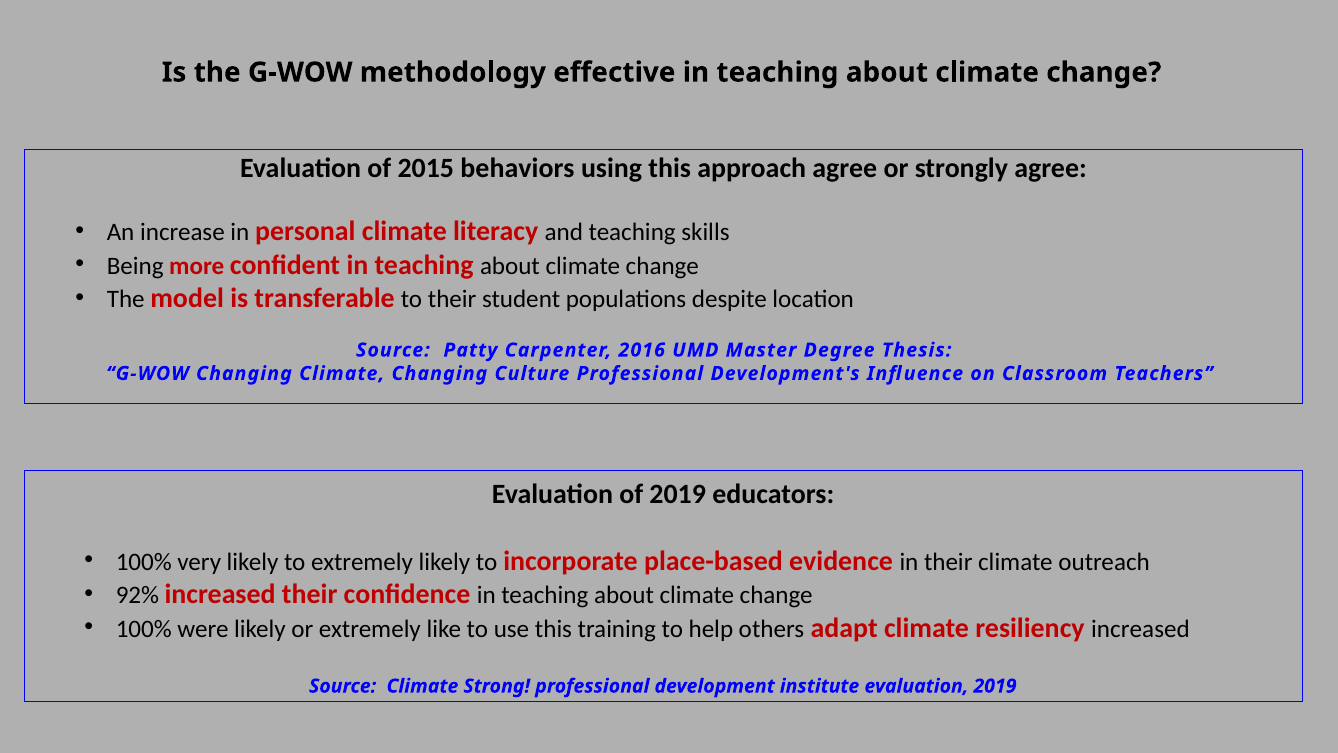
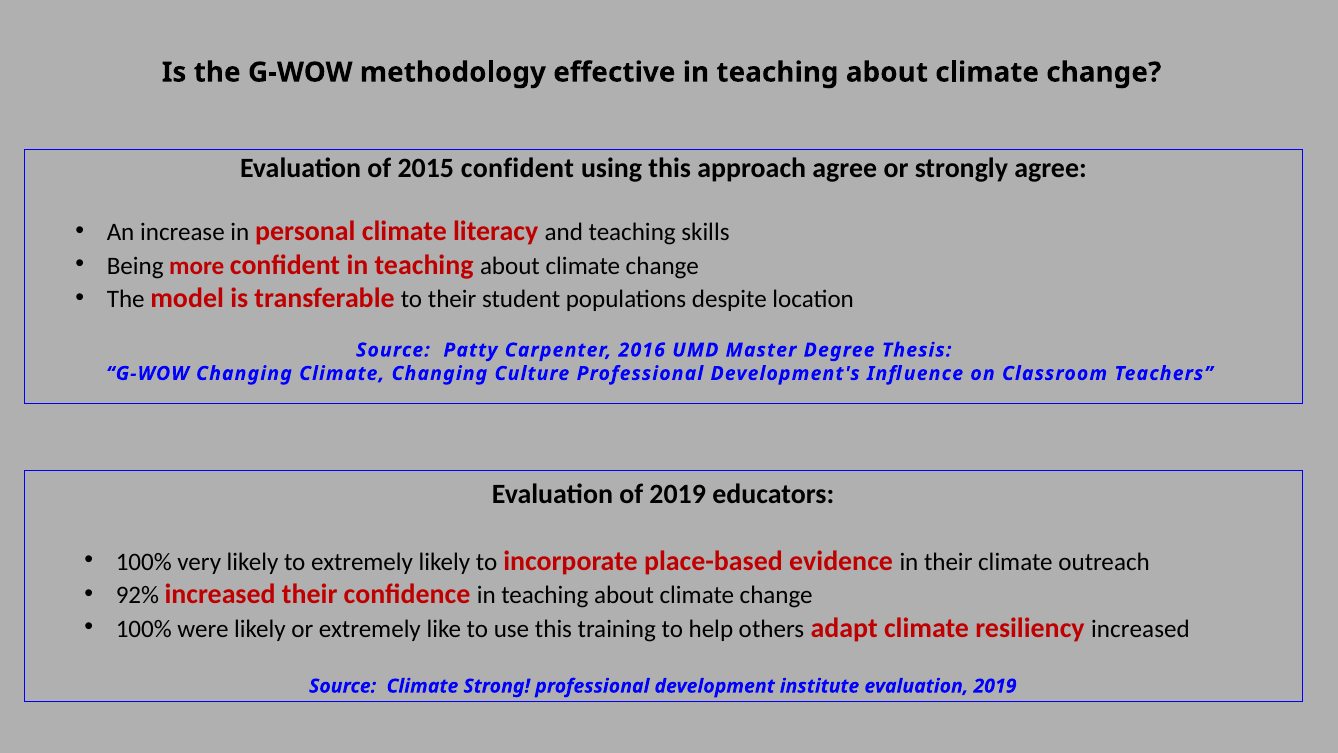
2015 behaviors: behaviors -> confident
